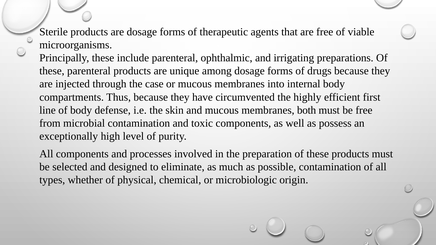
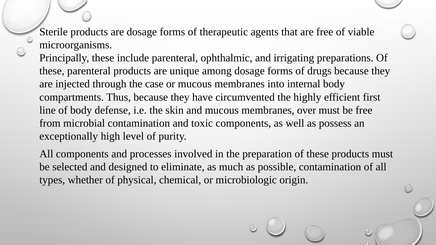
both: both -> over
